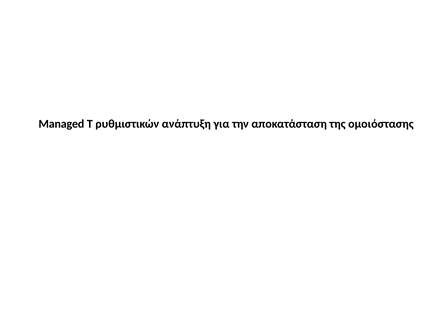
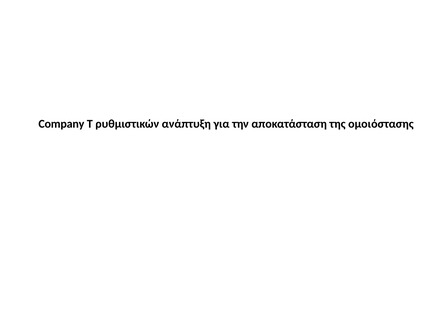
Managed: Managed -> Company
